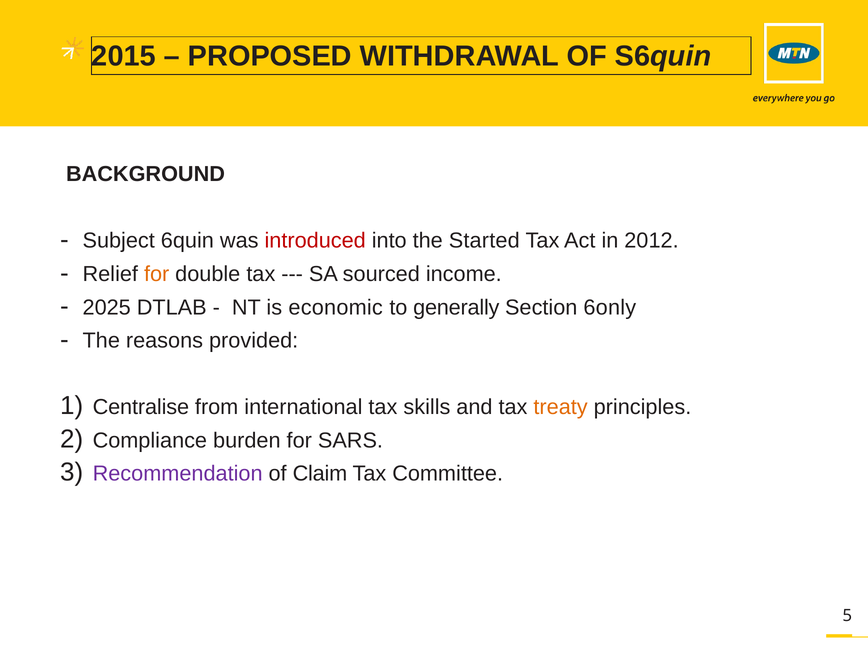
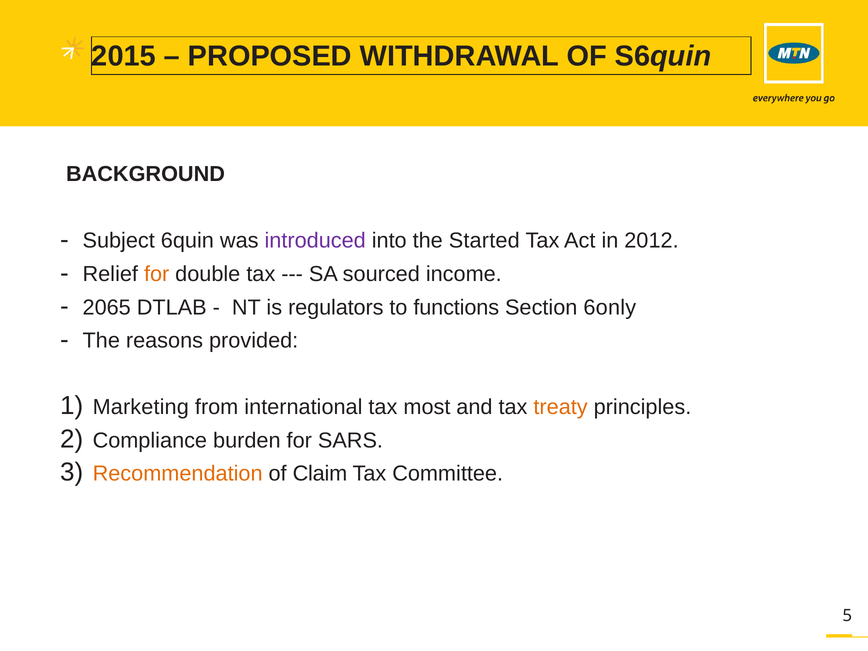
introduced colour: red -> purple
2025: 2025 -> 2065
economic: economic -> regulators
generally: generally -> functions
Centralise: Centralise -> Marketing
skills: skills -> most
Recommendation colour: purple -> orange
